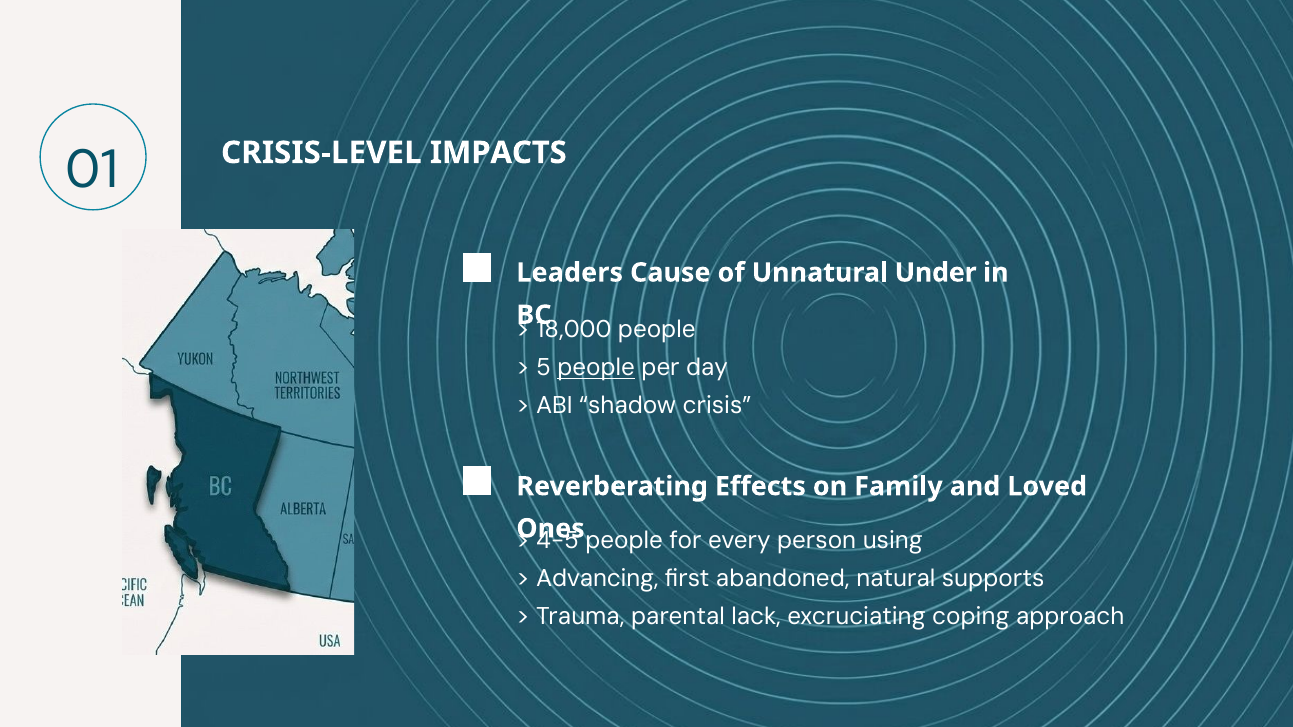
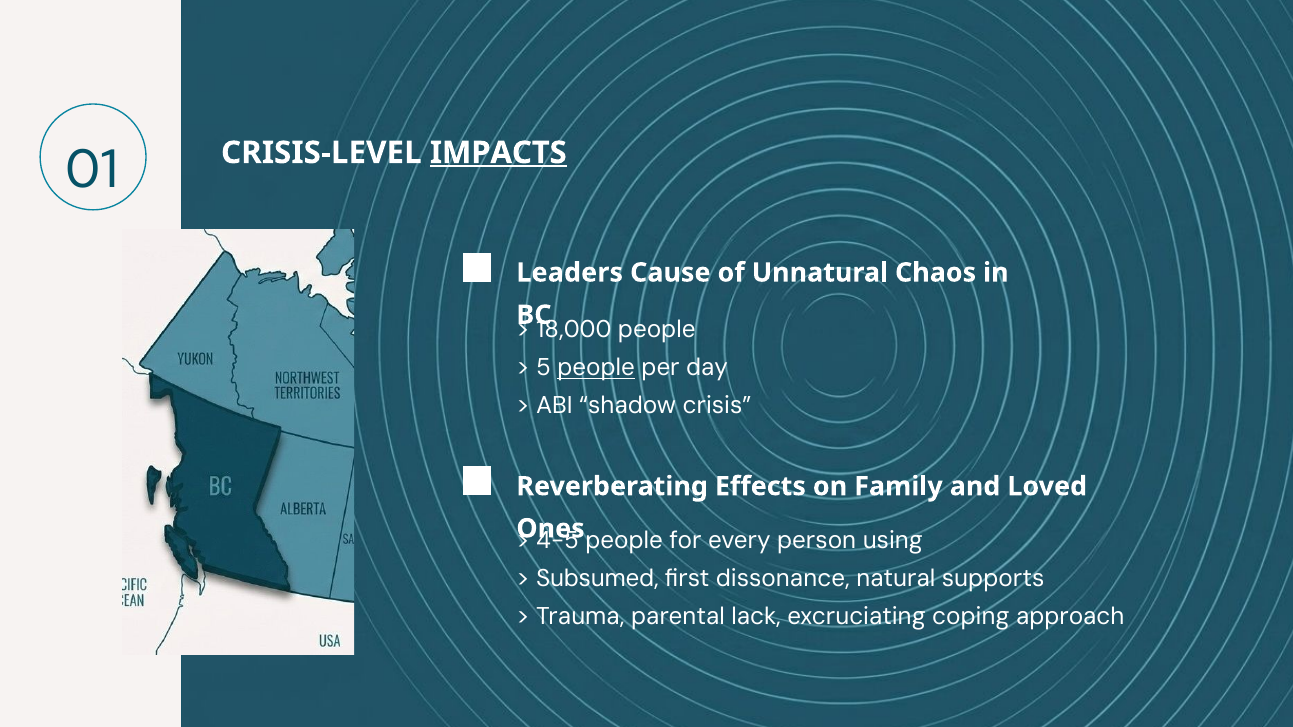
IMPACTS underline: none -> present
Under: Under -> Chaos
Advancing: Advancing -> Subsumed
abandoned: abandoned -> dissonance
